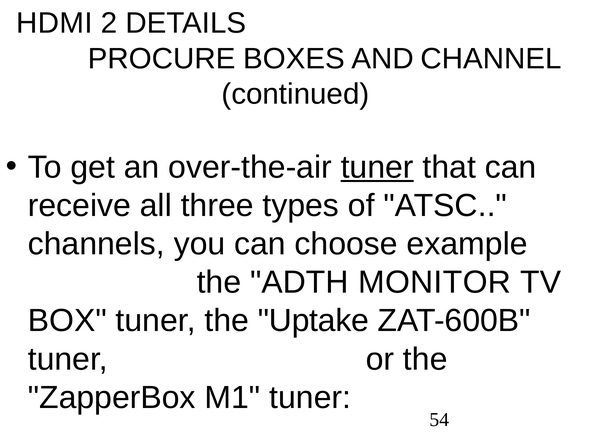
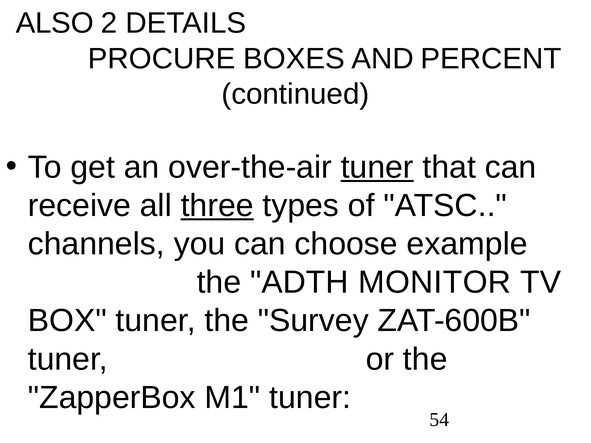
HDMI: HDMI -> ALSO
CHANNEL: CHANNEL -> PERCENT
three underline: none -> present
Uptake: Uptake -> Survey
